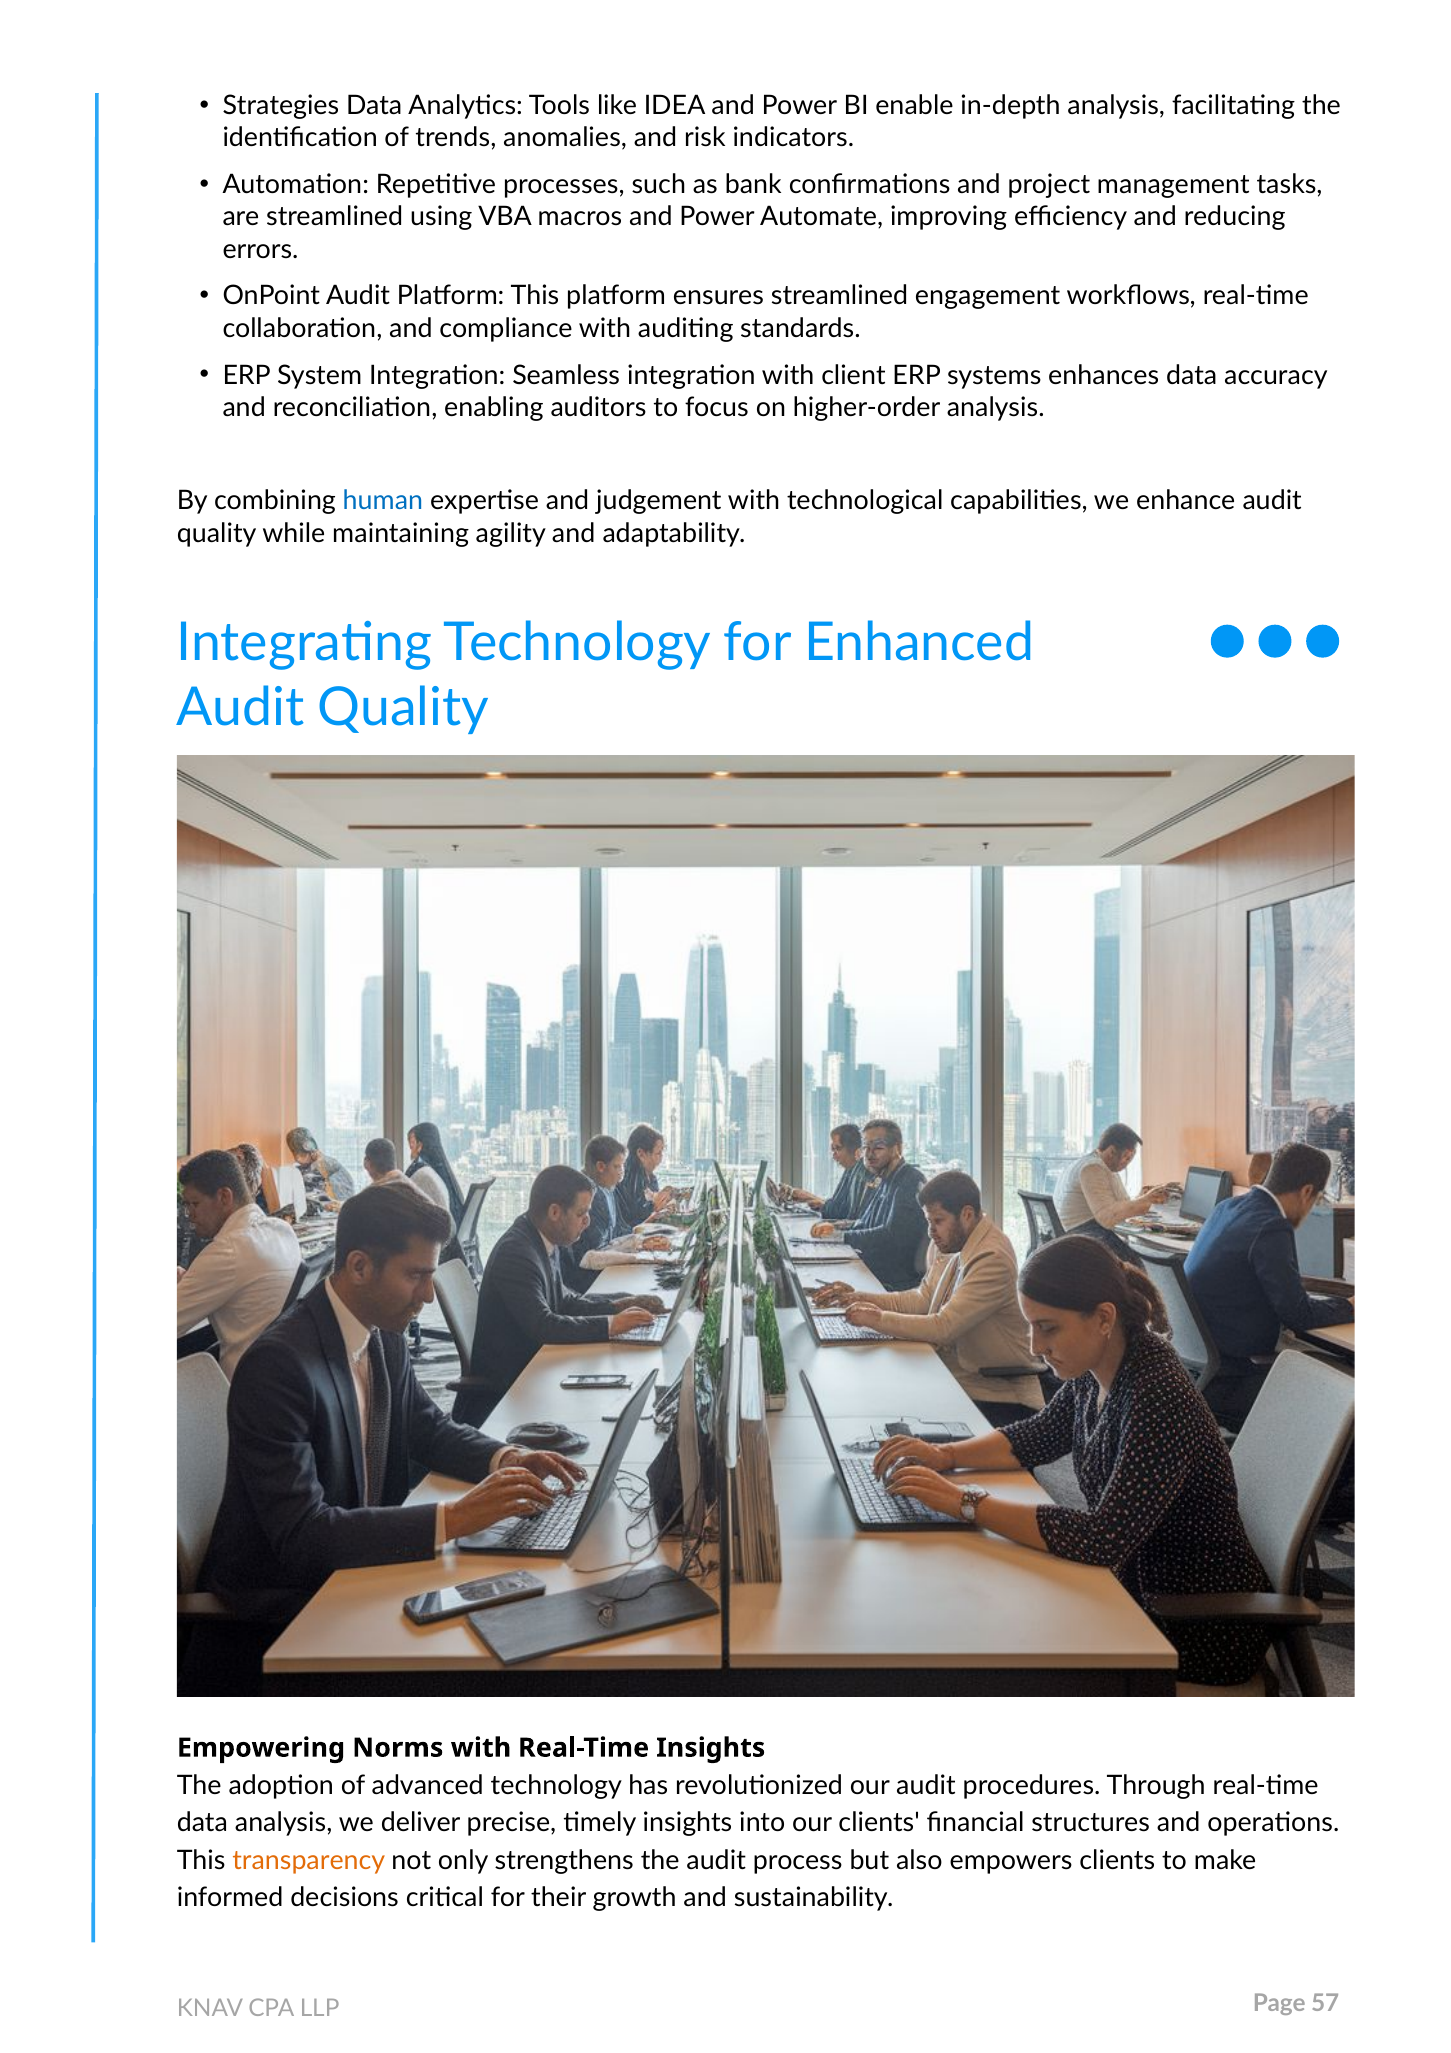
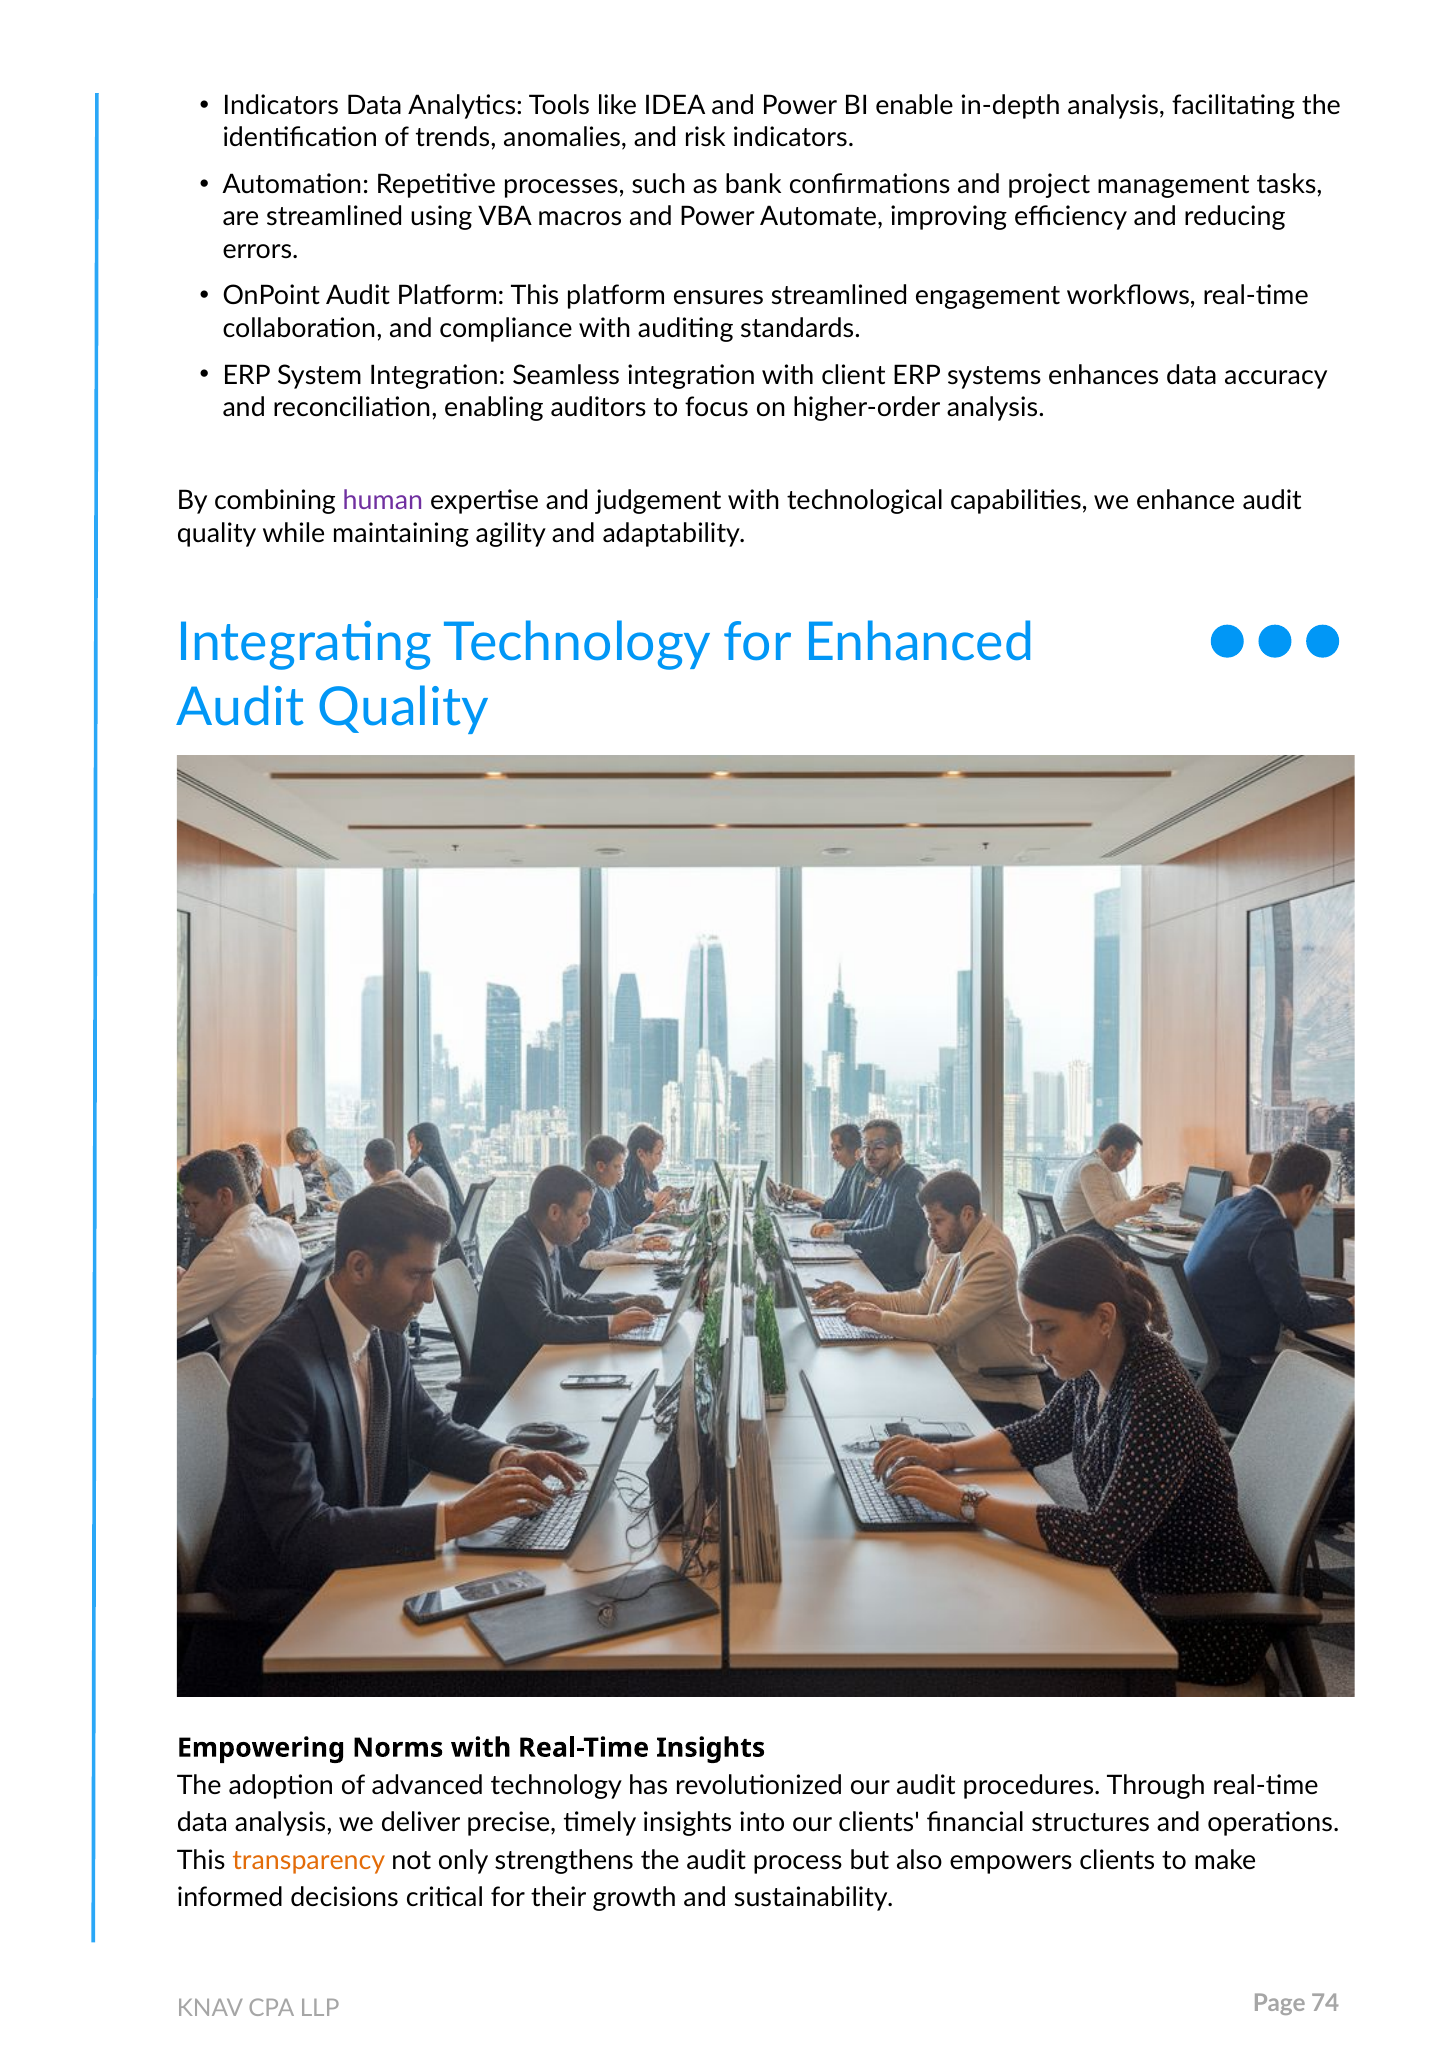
Strategies at (281, 106): Strategies -> Indicators
human colour: blue -> purple
57: 57 -> 74
